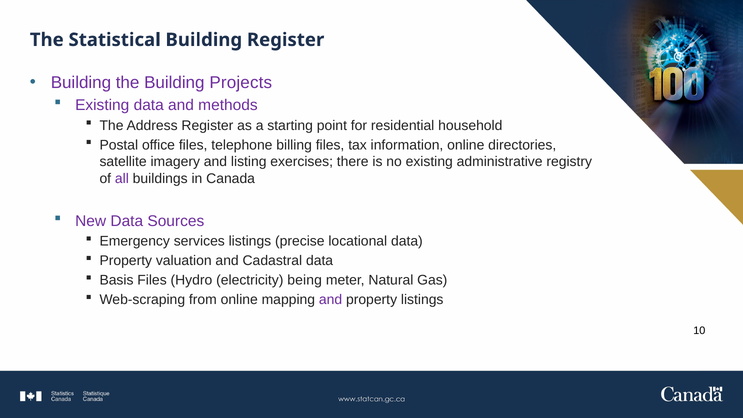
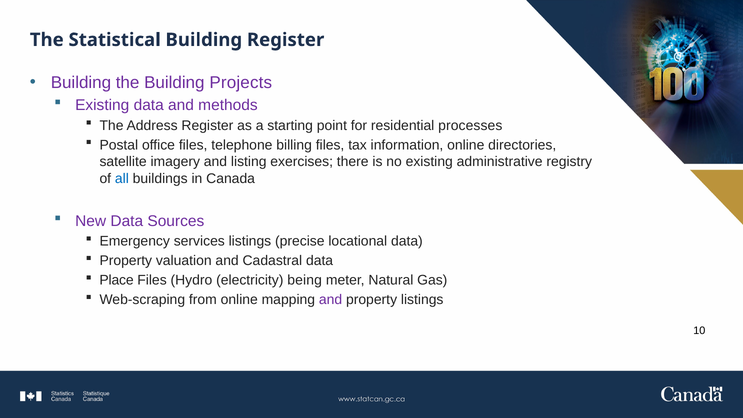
household: household -> processes
all colour: purple -> blue
Basis: Basis -> Place
